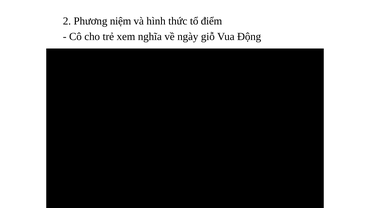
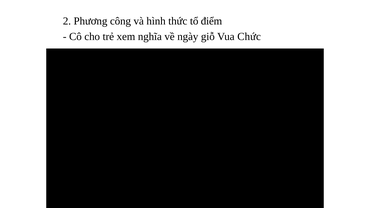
niệm: niệm -> công
Động: Động -> Chức
